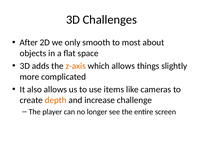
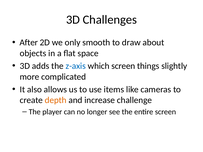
most: most -> draw
z-axis colour: orange -> blue
which allows: allows -> screen
